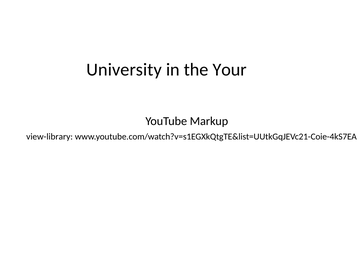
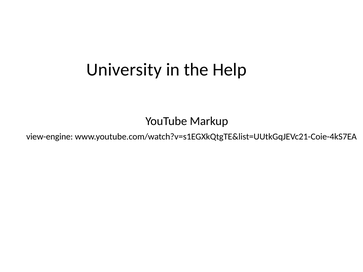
Your: Your -> Help
view-library: view-library -> view-engine
